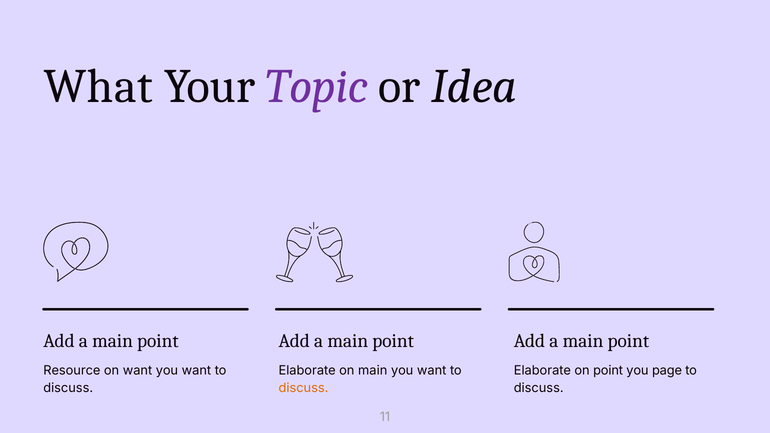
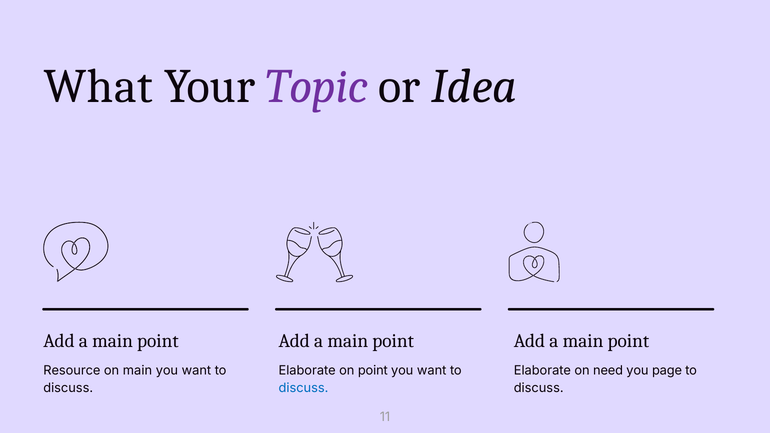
on want: want -> main
on main: main -> point
on point: point -> need
discuss at (303, 388) colour: orange -> blue
